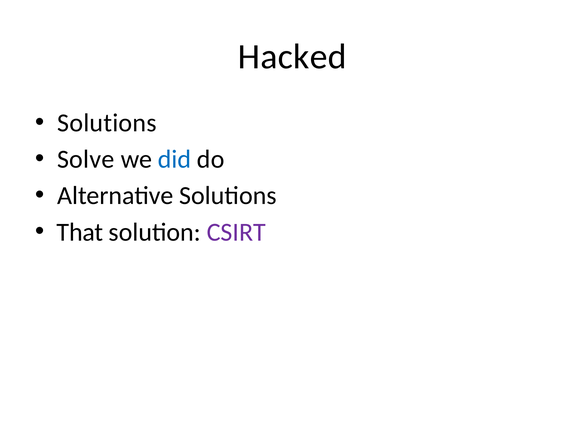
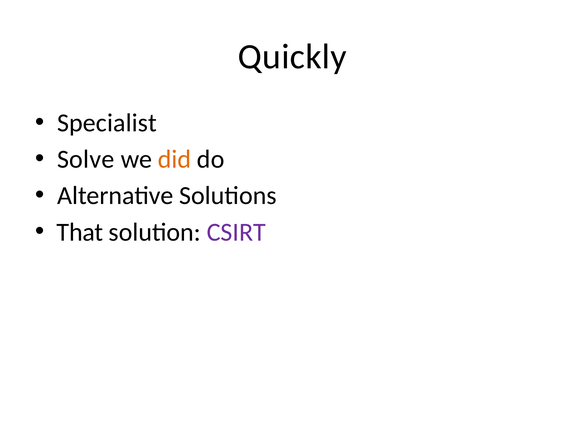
Hacked: Hacked -> Quickly
Solutions at (107, 123): Solutions -> Specialist
did colour: blue -> orange
